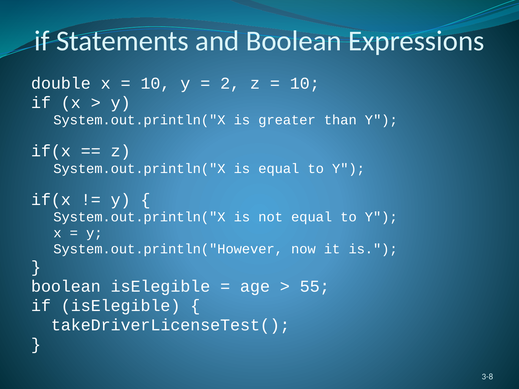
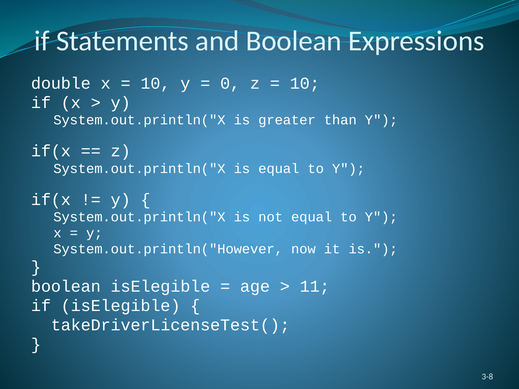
2: 2 -> 0
55: 55 -> 11
